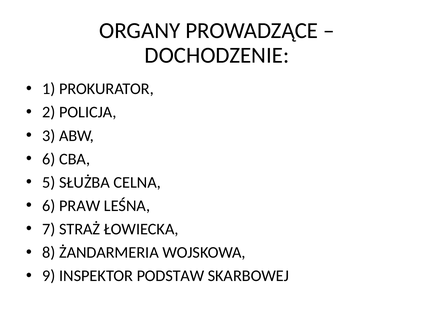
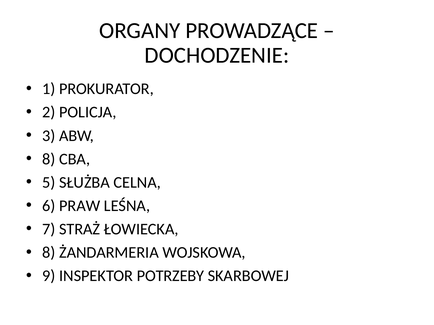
6 at (49, 159): 6 -> 8
PODSTAW: PODSTAW -> POTRZEBY
